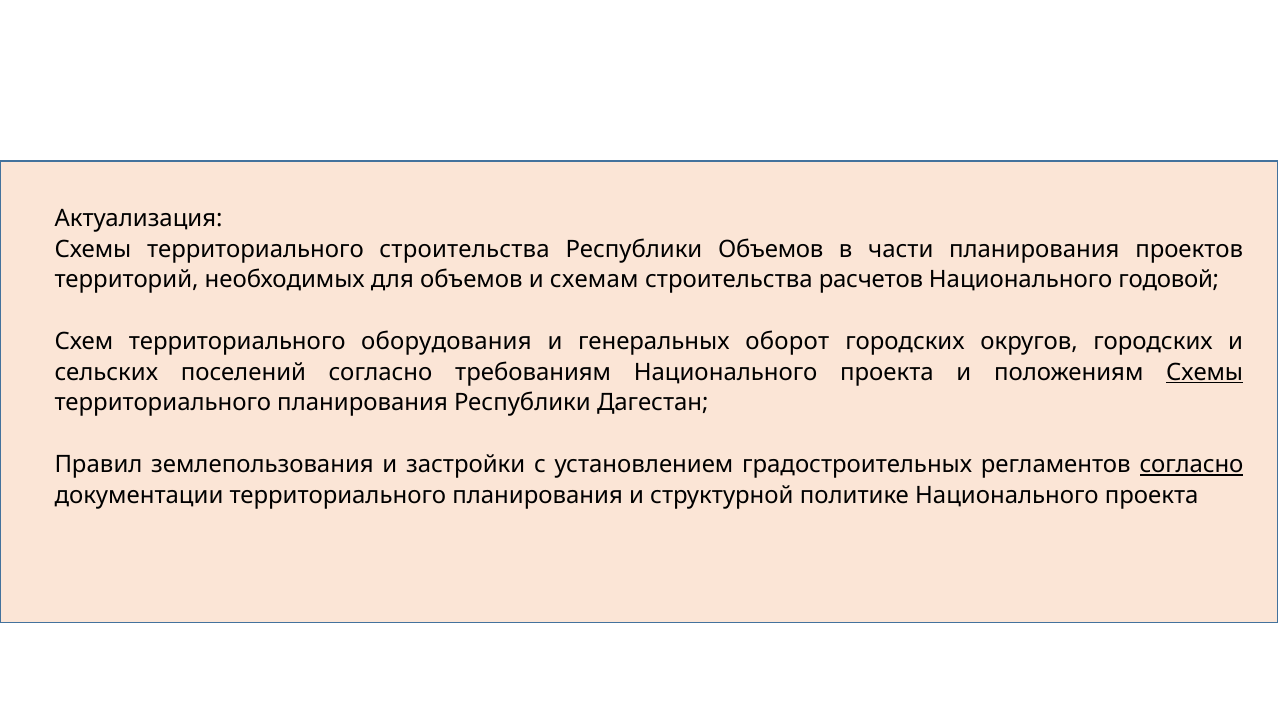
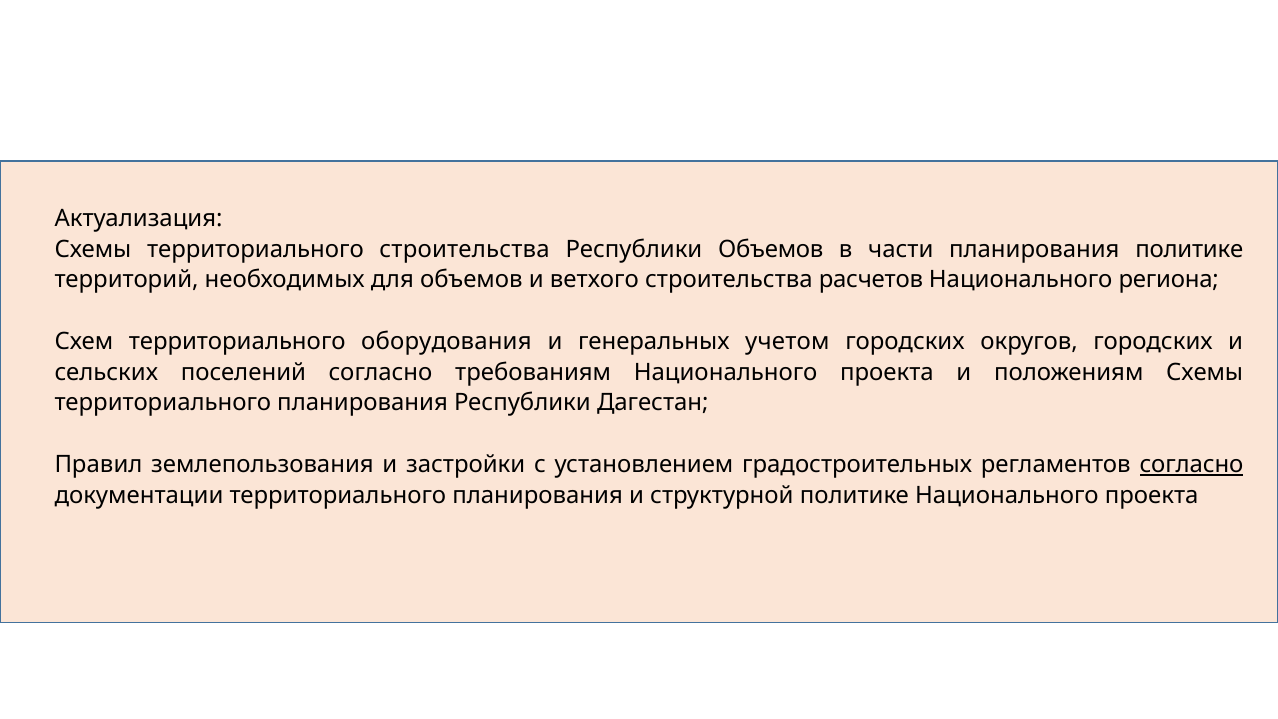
планирования проектов: проектов -> политике
схемам: схемам -> ветхого
годовой: годовой -> региона
оборот: оборот -> учетом
Схемы at (1205, 372) underline: present -> none
